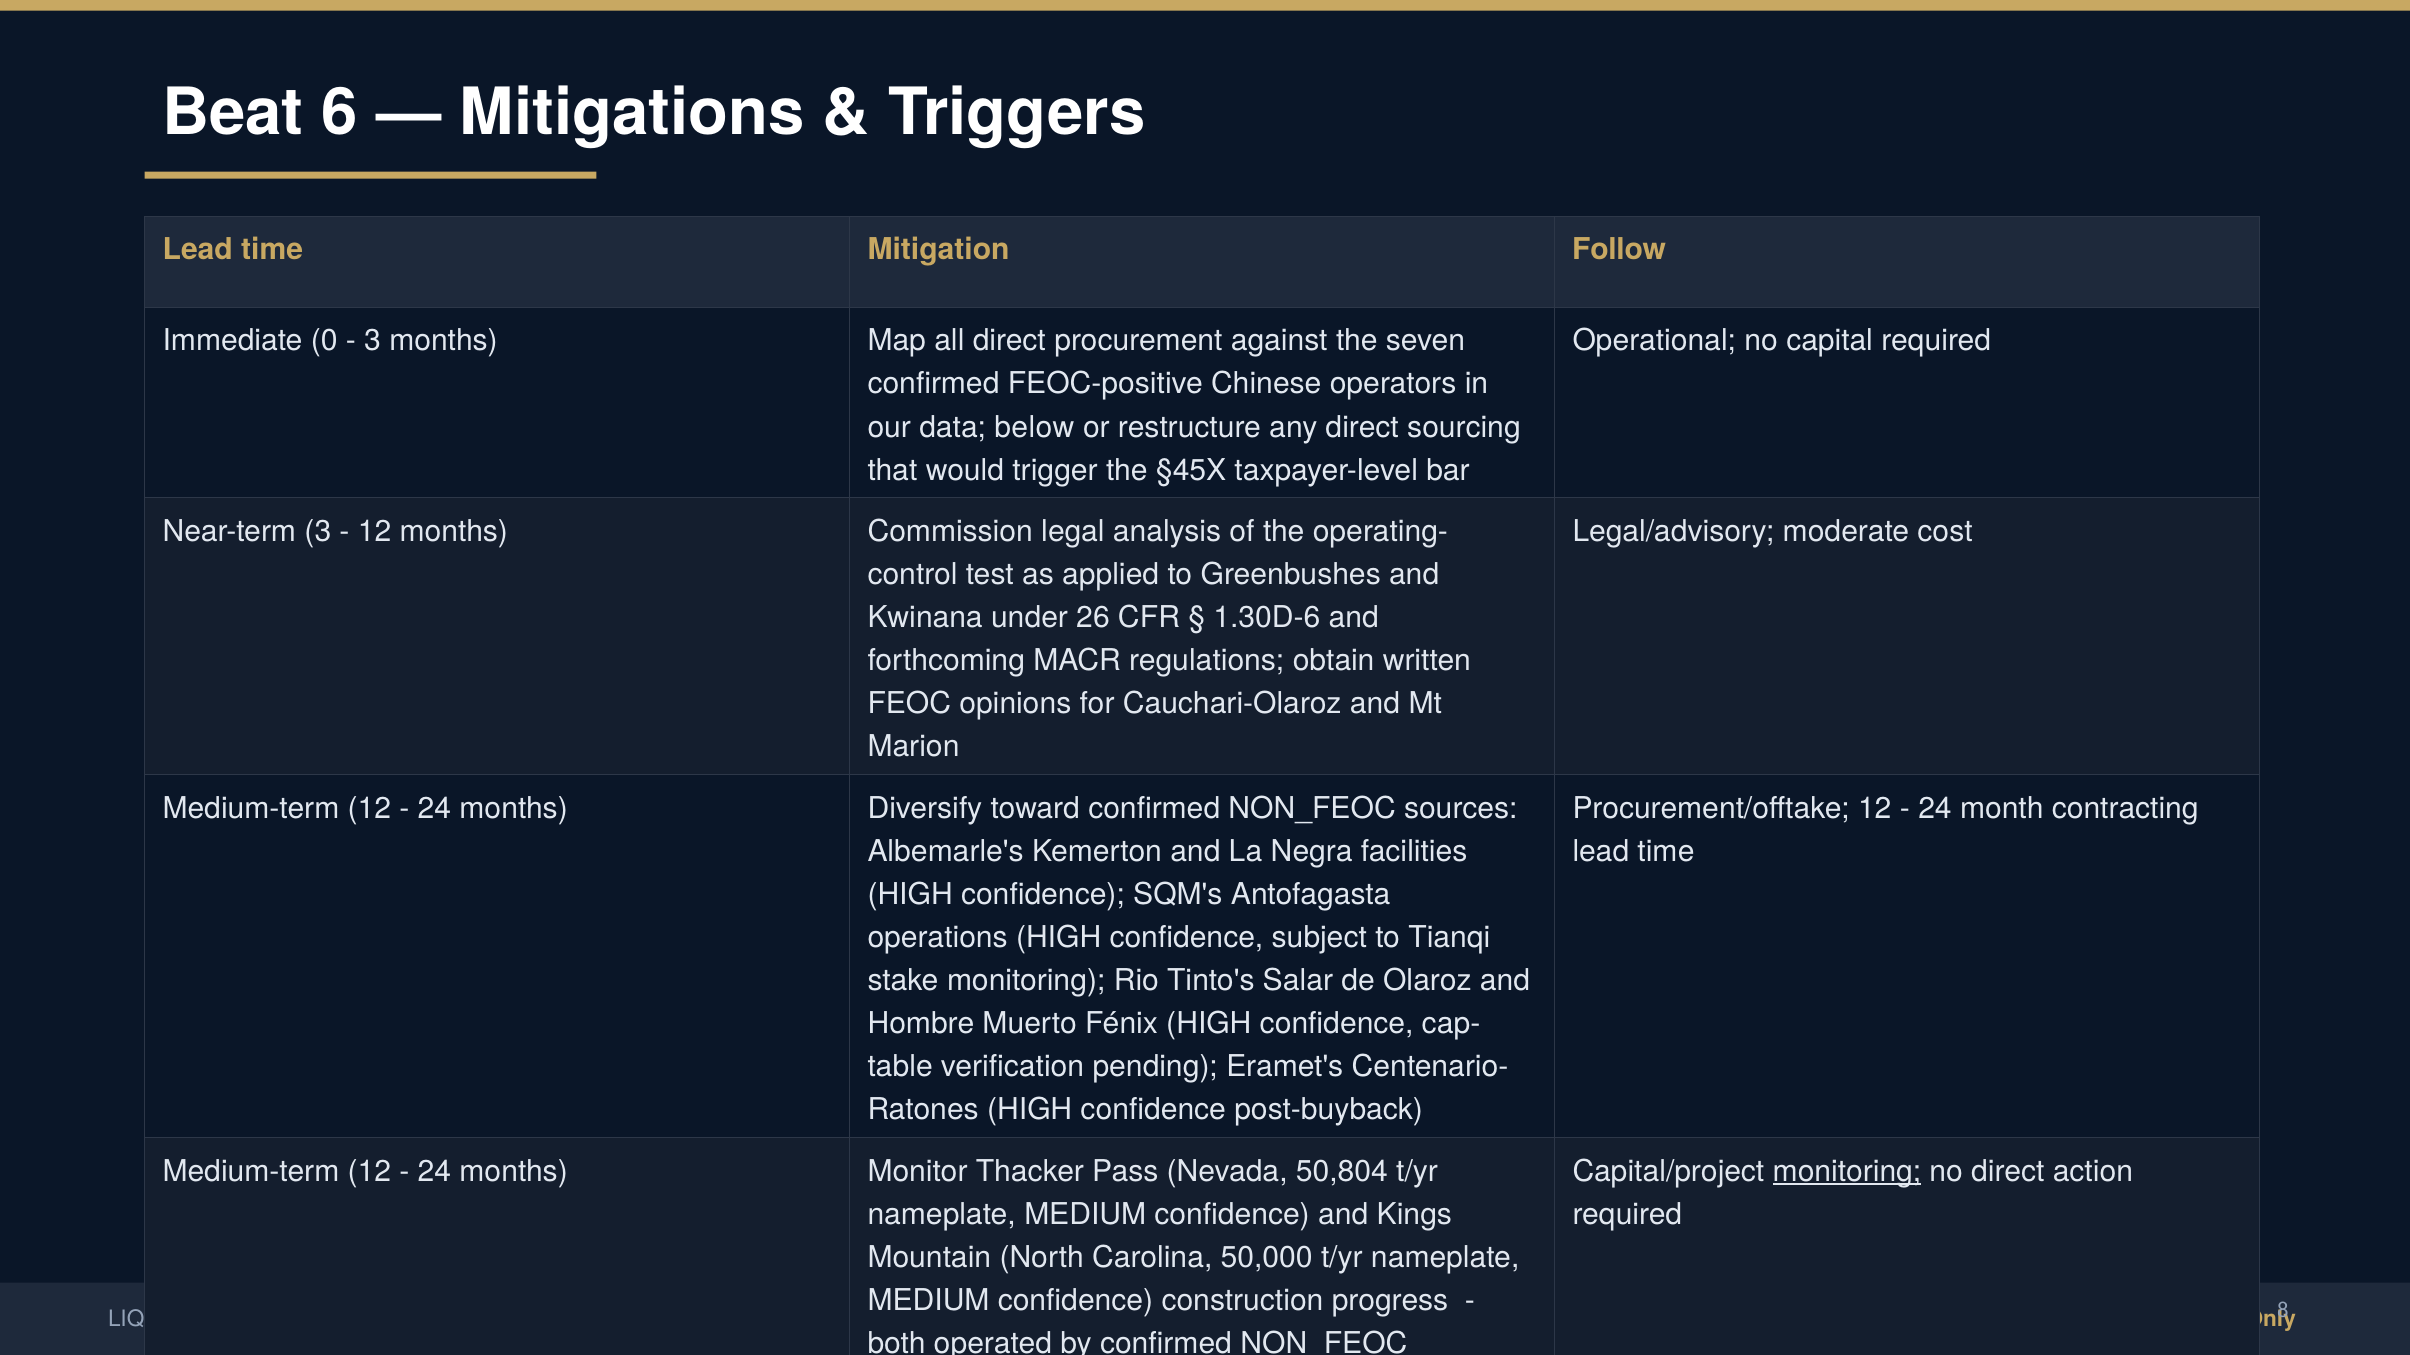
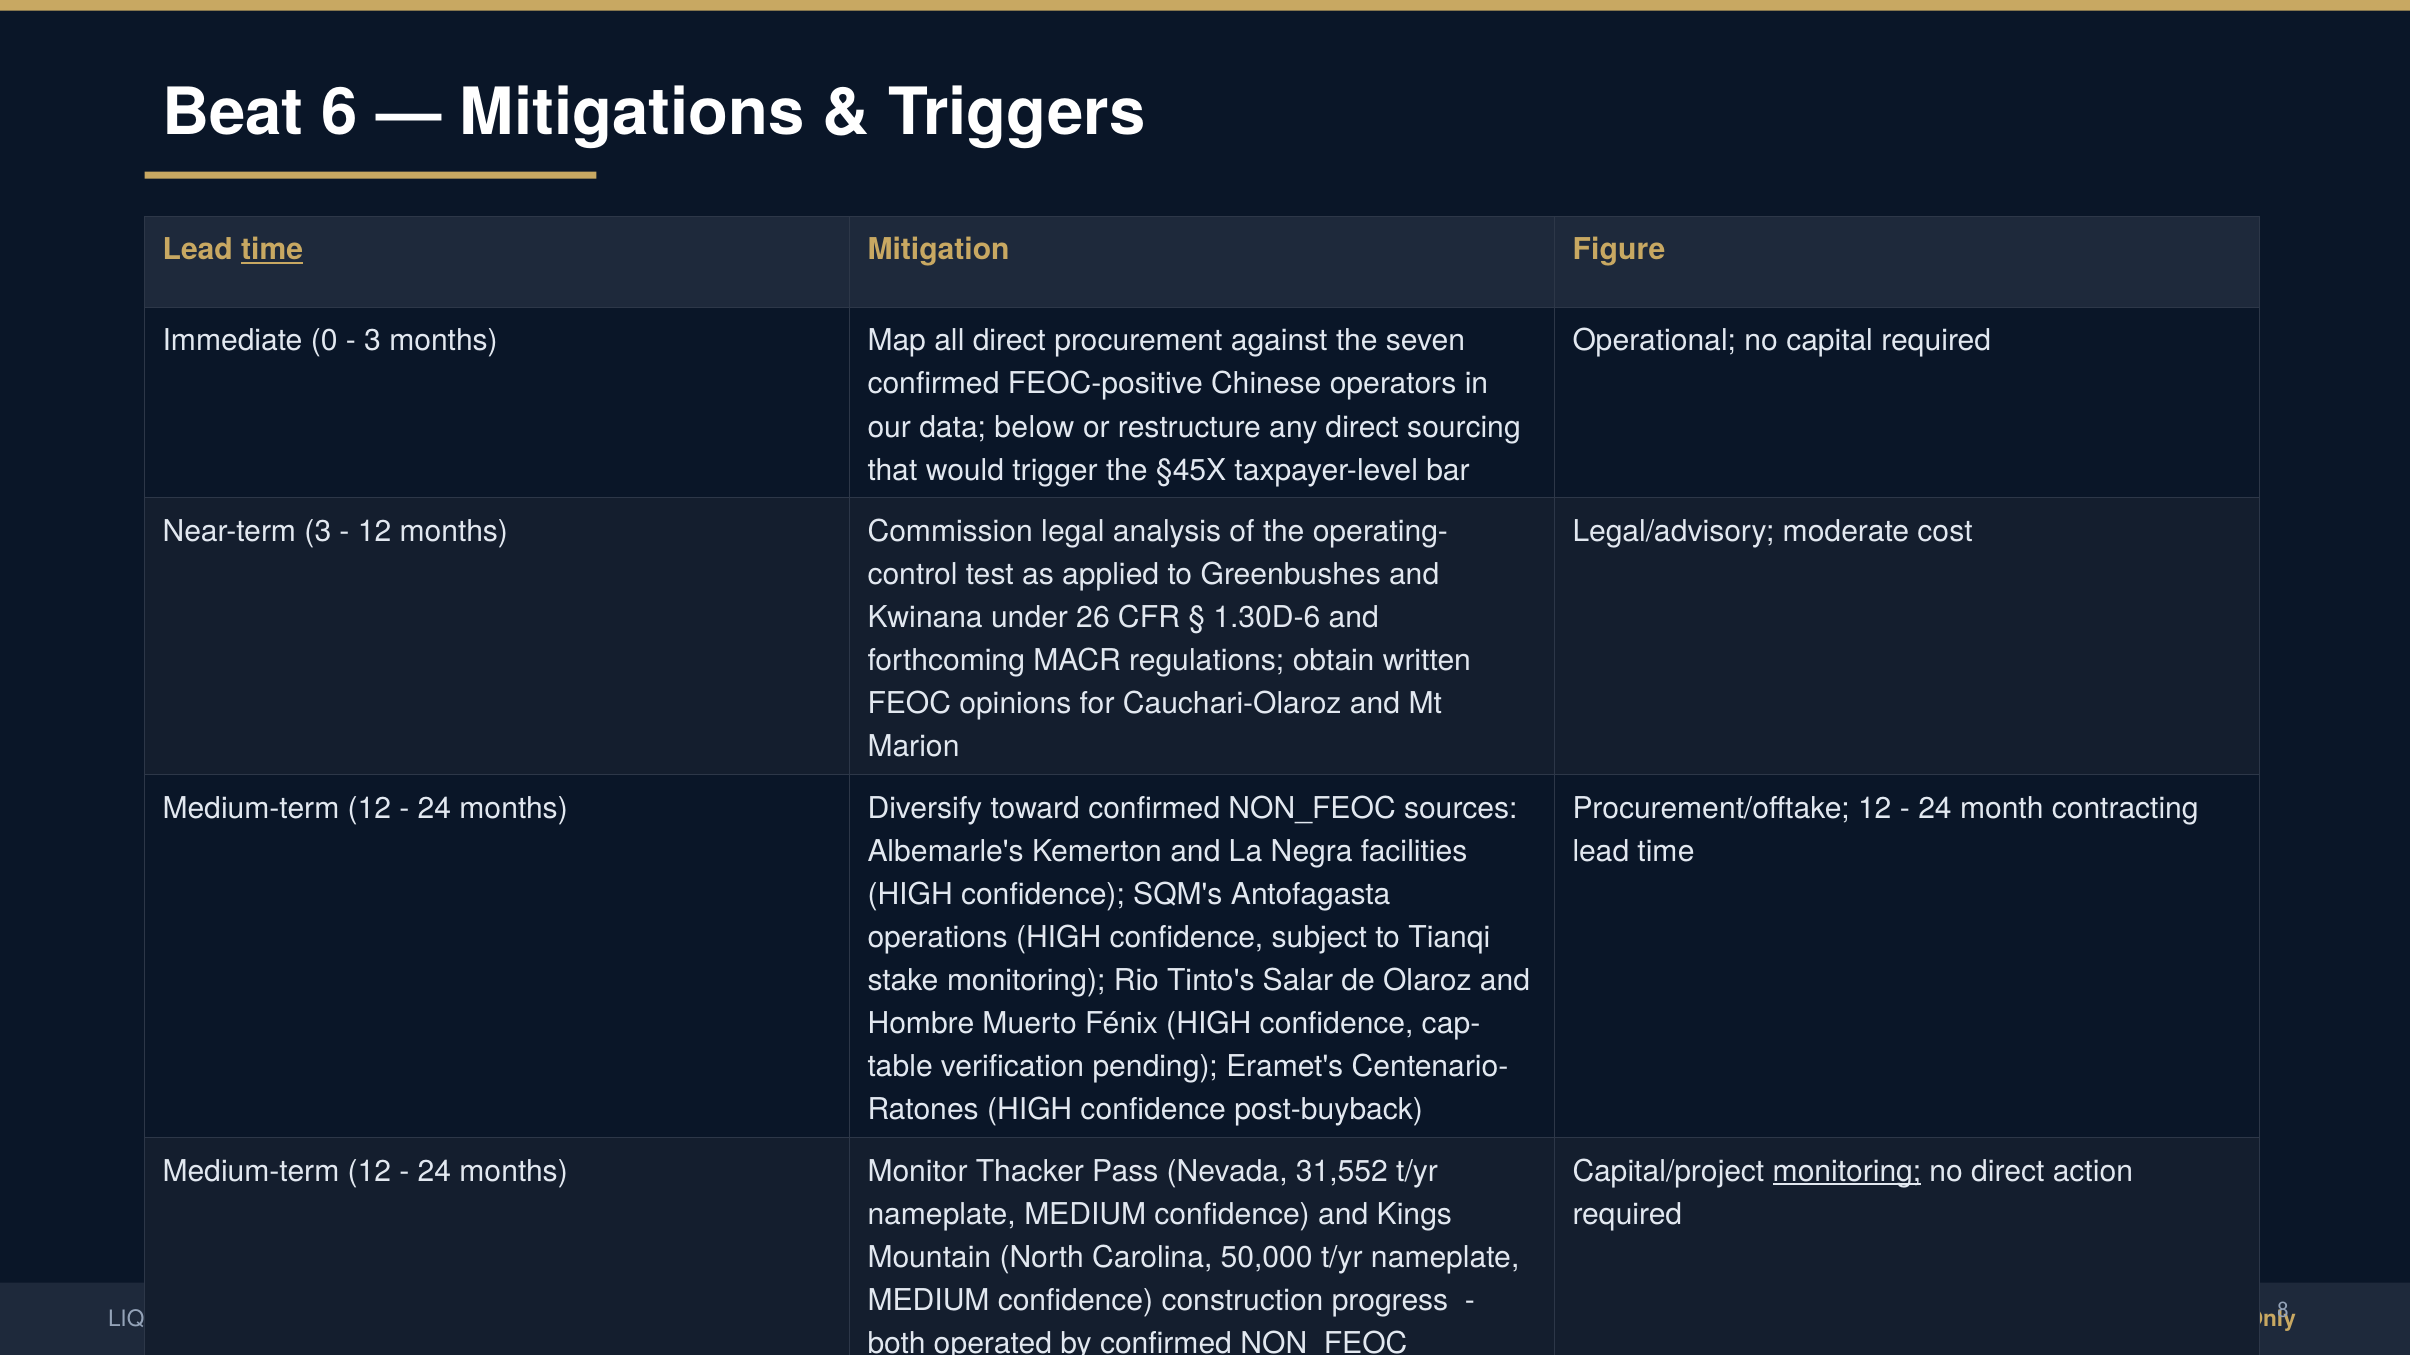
time at (272, 250) underline: none -> present
Follow: Follow -> Figure
50,804: 50,804 -> 31,552
